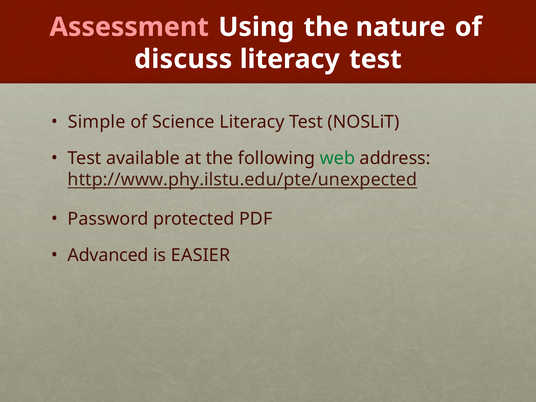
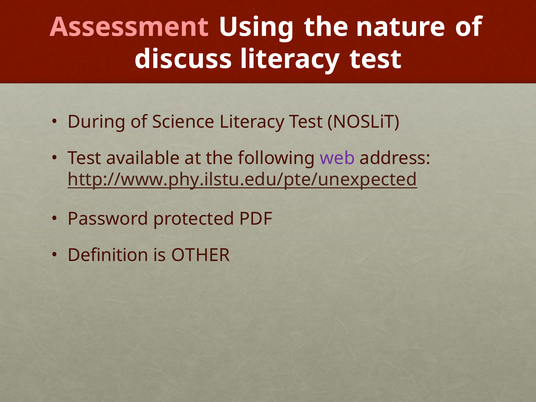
Simple: Simple -> During
web colour: green -> purple
Advanced: Advanced -> Definition
EASIER: EASIER -> OTHER
